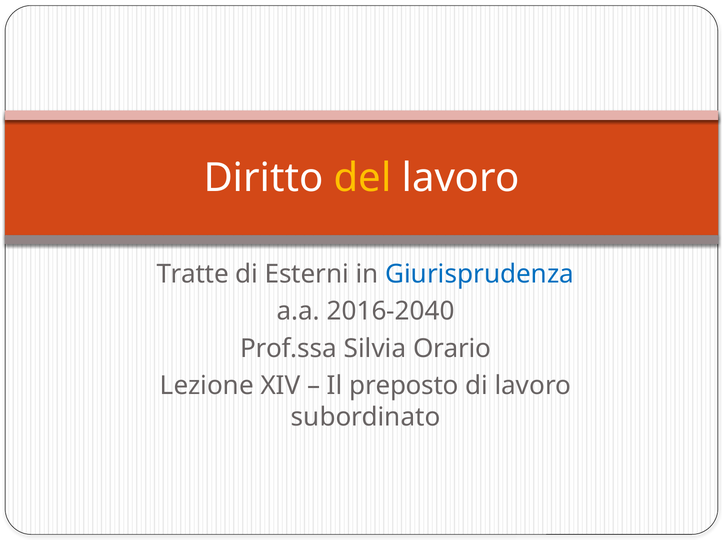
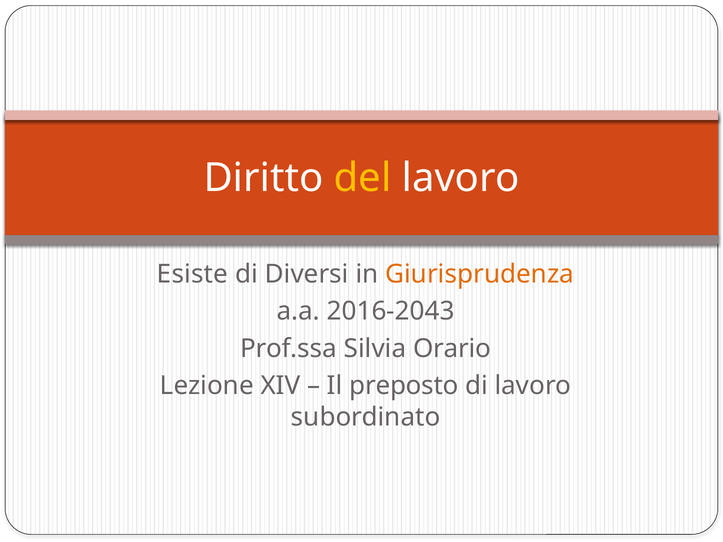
Tratte: Tratte -> Esiste
Esterni: Esterni -> Diversi
Giurisprudenza colour: blue -> orange
2016-2040: 2016-2040 -> 2016-2043
